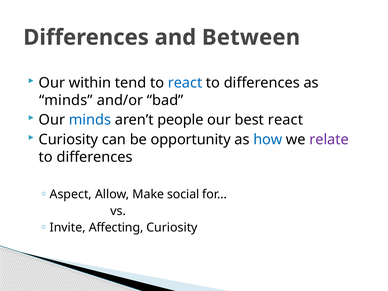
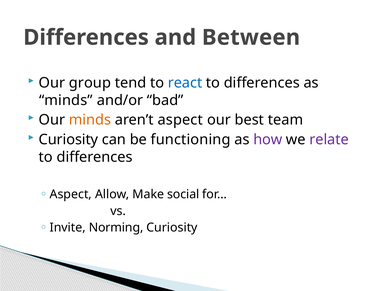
within: within -> group
minds at (90, 120) colour: blue -> orange
aren’t people: people -> aspect
best react: react -> team
opportunity: opportunity -> functioning
how colour: blue -> purple
Affecting: Affecting -> Norming
